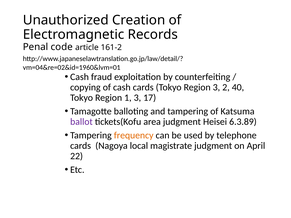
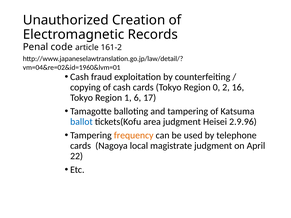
Region 3: 3 -> 0
40: 40 -> 16
1 3: 3 -> 6
ballot colour: purple -> blue
6.3.89: 6.3.89 -> 2.9.96
